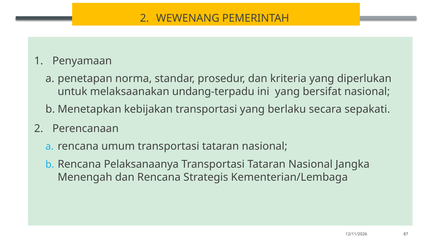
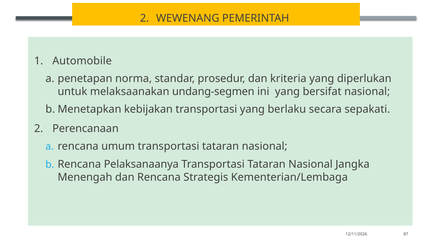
Penyamaan: Penyamaan -> Automobile
undang-terpadu: undang-terpadu -> undang-segmen
